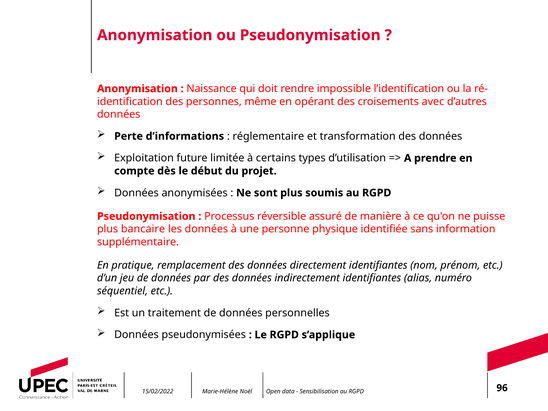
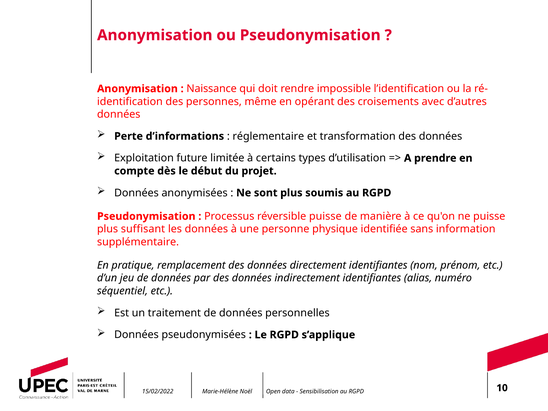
réversible assuré: assuré -> puisse
bancaire: bancaire -> suffisant
96: 96 -> 10
